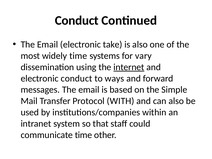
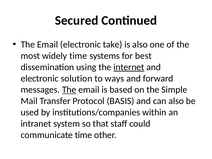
Conduct at (77, 21): Conduct -> Secured
vary: vary -> best
electronic conduct: conduct -> solution
The at (69, 90) underline: none -> present
WITH: WITH -> BASIS
